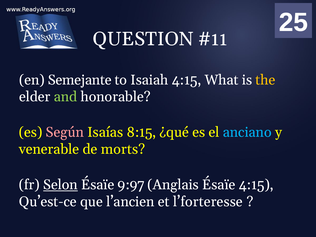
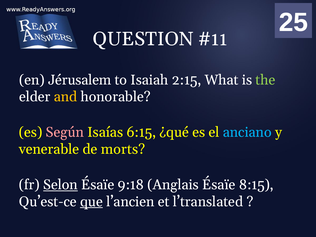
Semejante: Semejante -> Jérusalem
Isaiah 4:15: 4:15 -> 2:15
the colour: yellow -> light green
and colour: light green -> yellow
8:15: 8:15 -> 6:15
9:97: 9:97 -> 9:18
Ésaïe 4:15: 4:15 -> 8:15
que underline: none -> present
l’forteresse: l’forteresse -> l’translated
